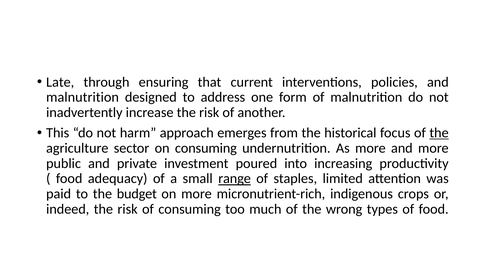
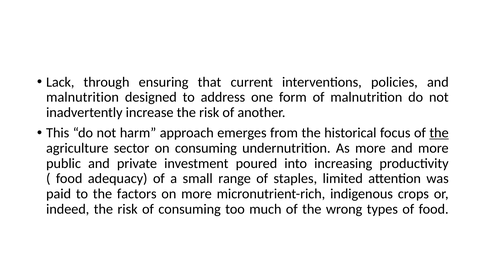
Late: Late -> Lack
range underline: present -> none
budget: budget -> factors
